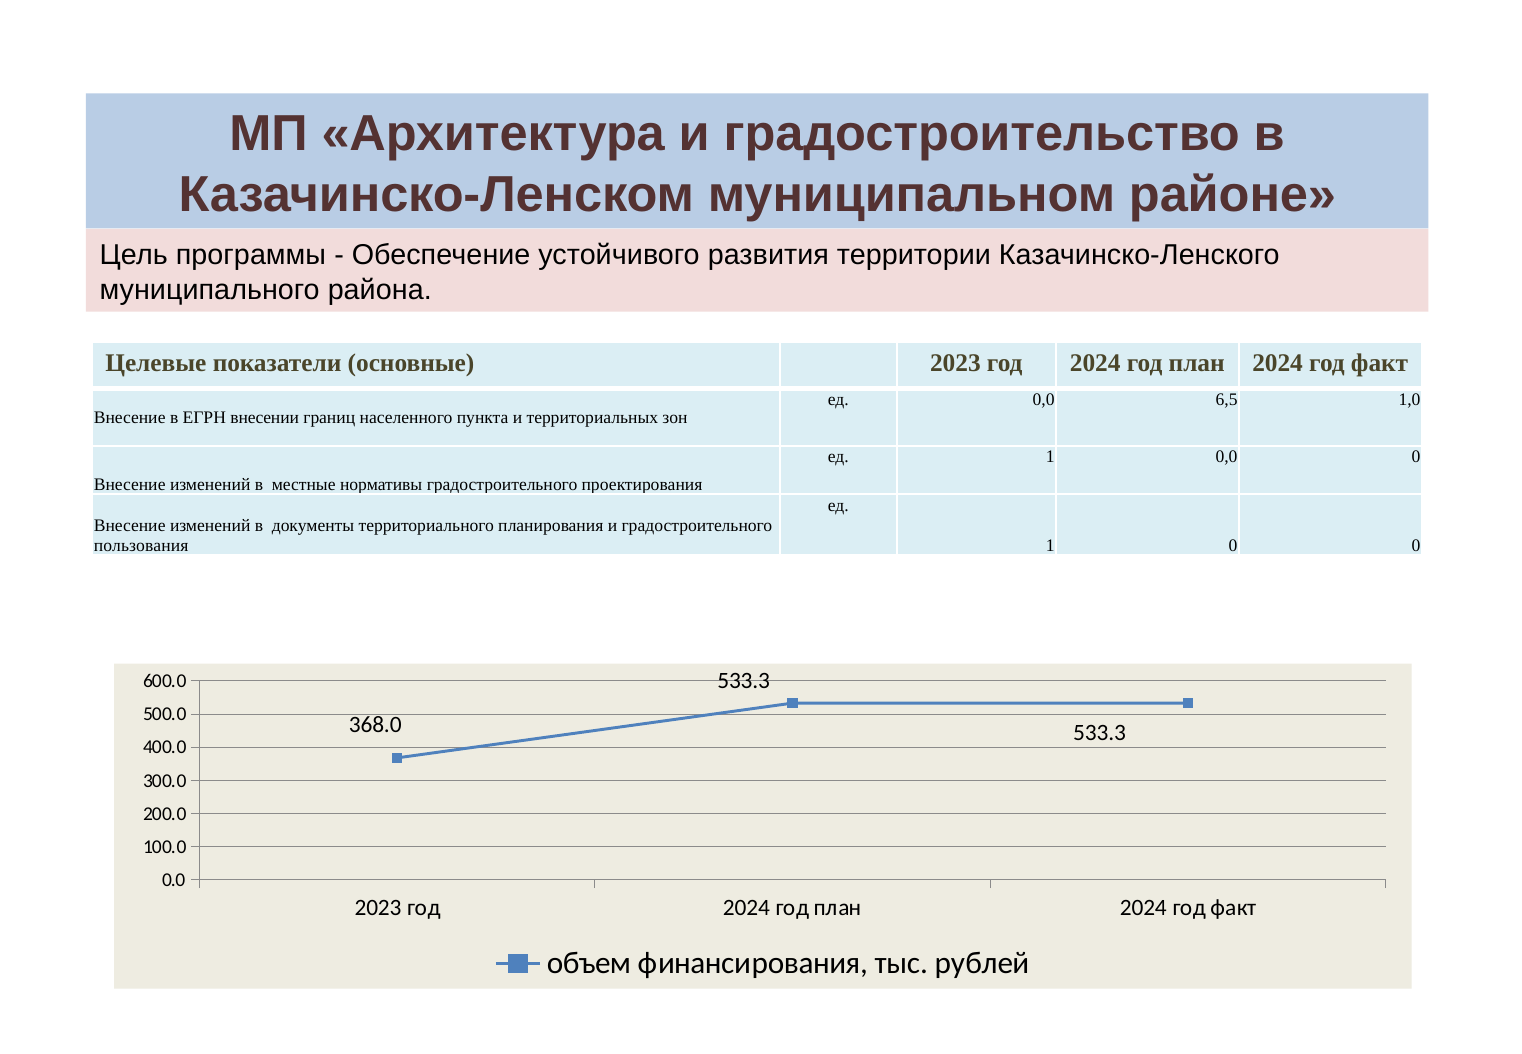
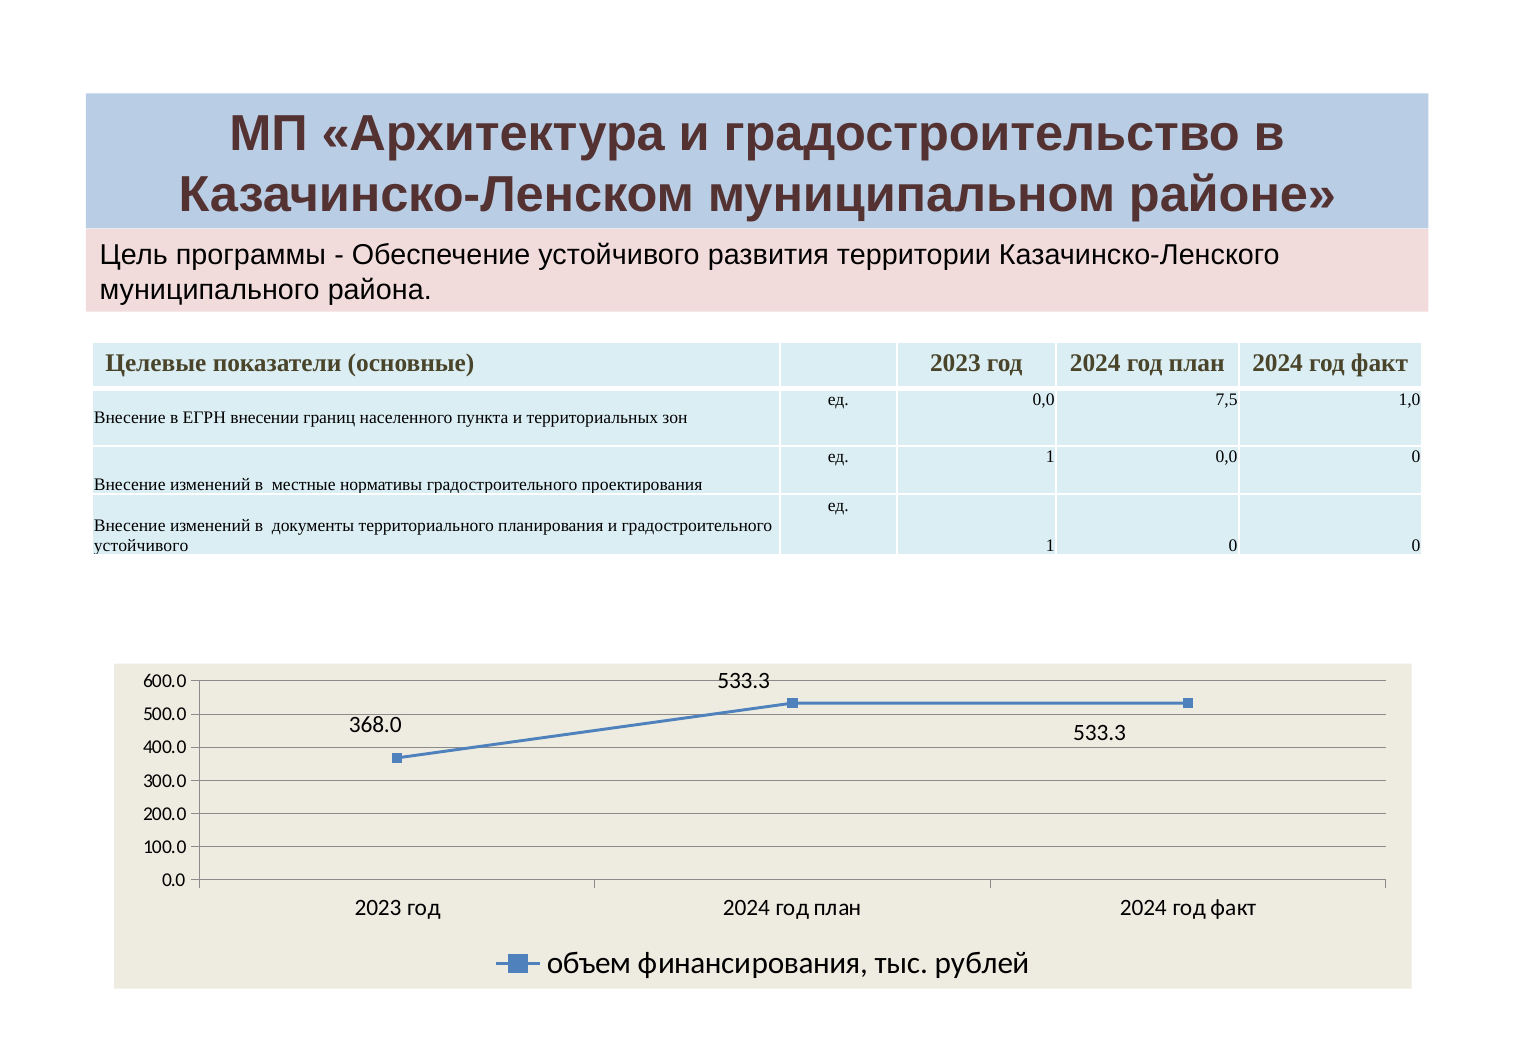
6,5: 6,5 -> 7,5
пользования at (141, 545): пользования -> устойчивого
